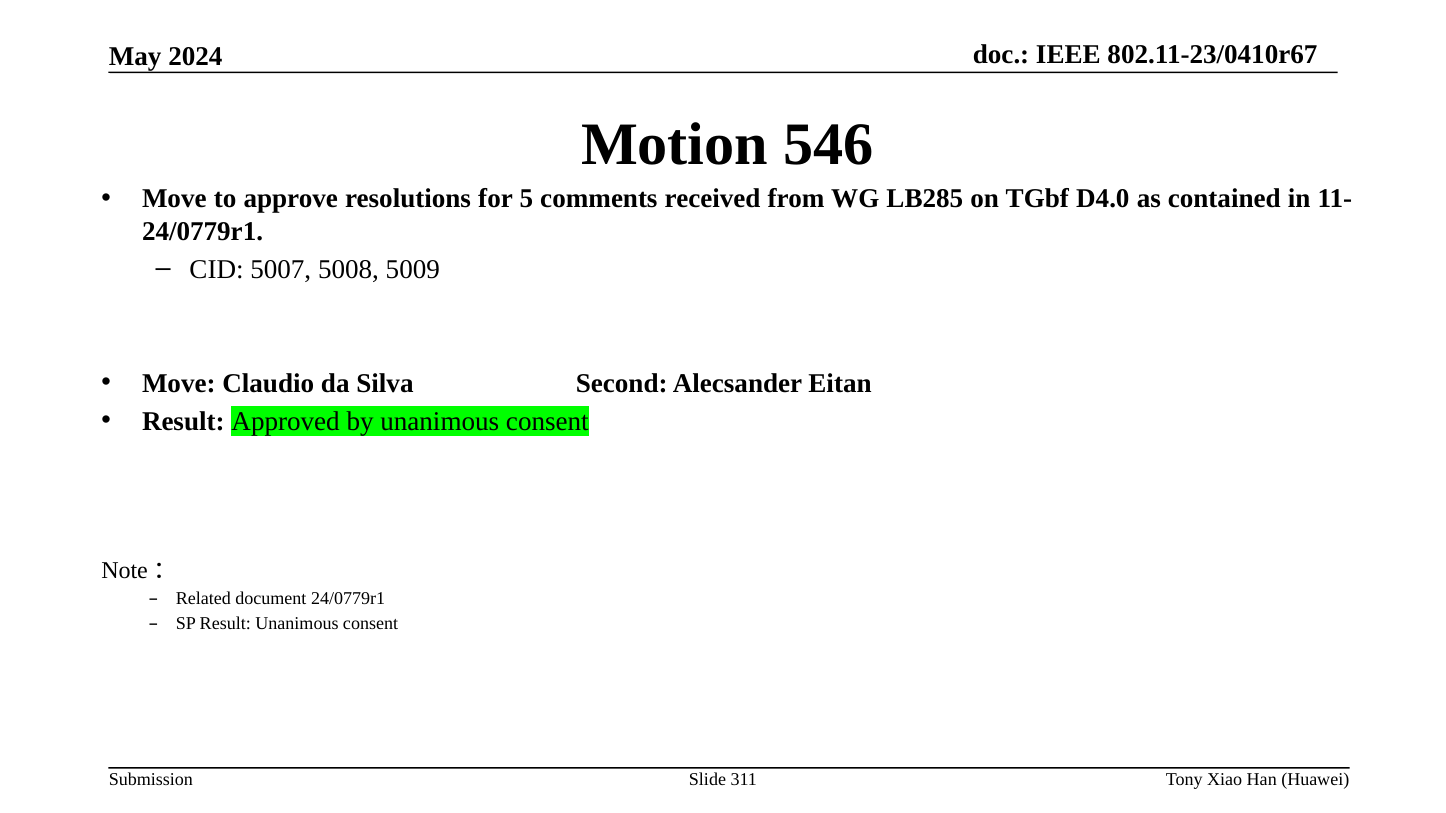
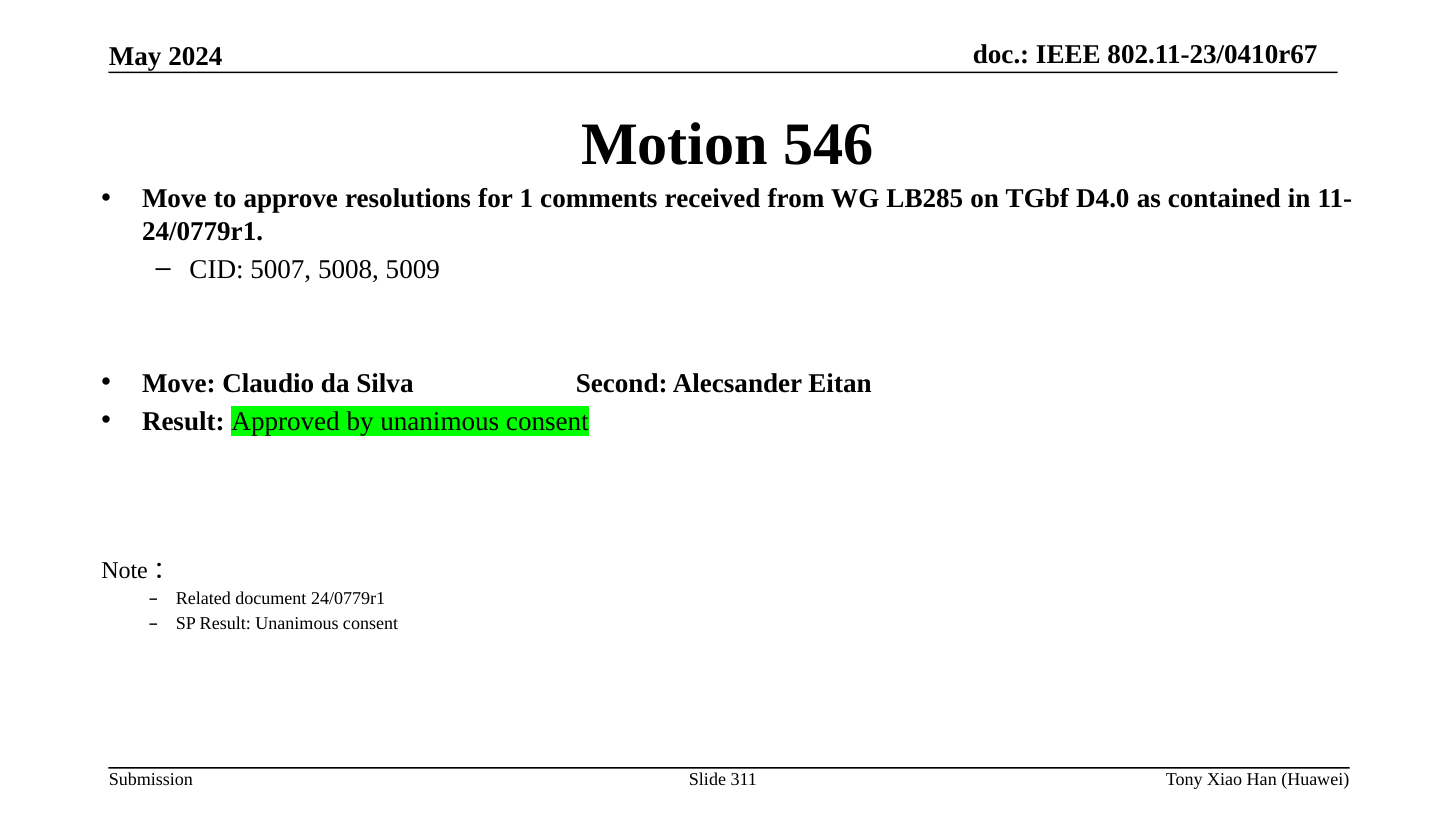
5: 5 -> 1
